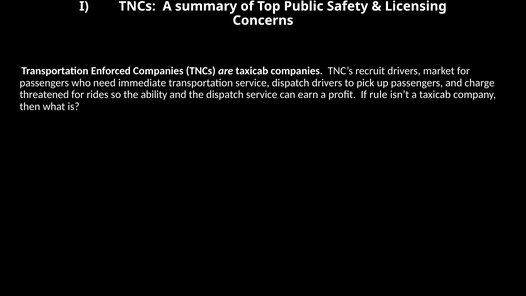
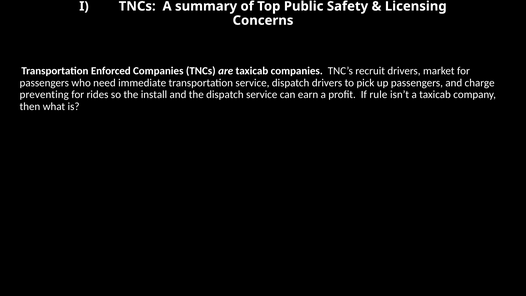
threatened: threatened -> preventing
ability: ability -> install
